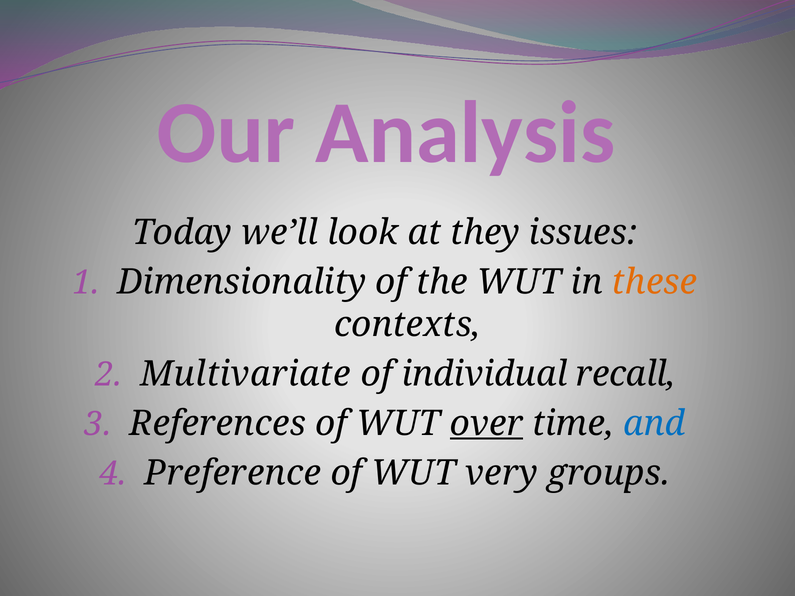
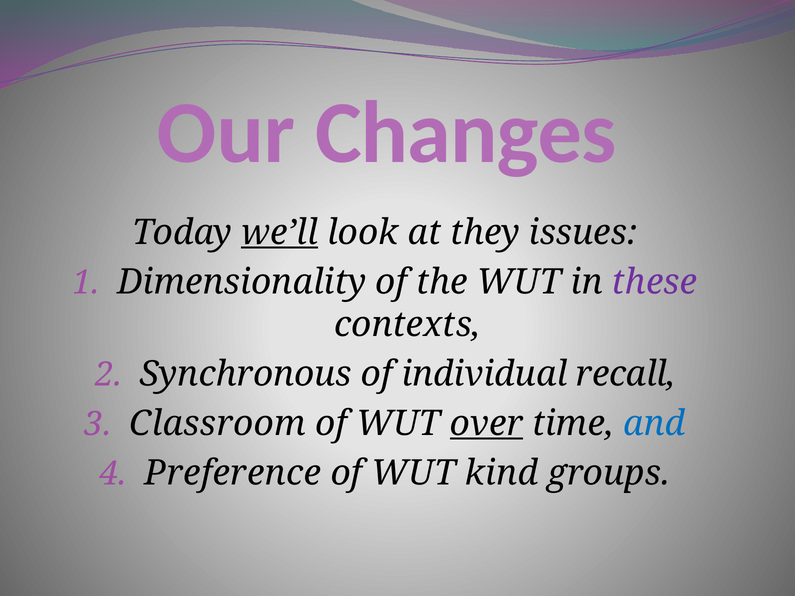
Analysis: Analysis -> Changes
we’ll underline: none -> present
these colour: orange -> purple
Multivariate: Multivariate -> Synchronous
References: References -> Classroom
very: very -> kind
